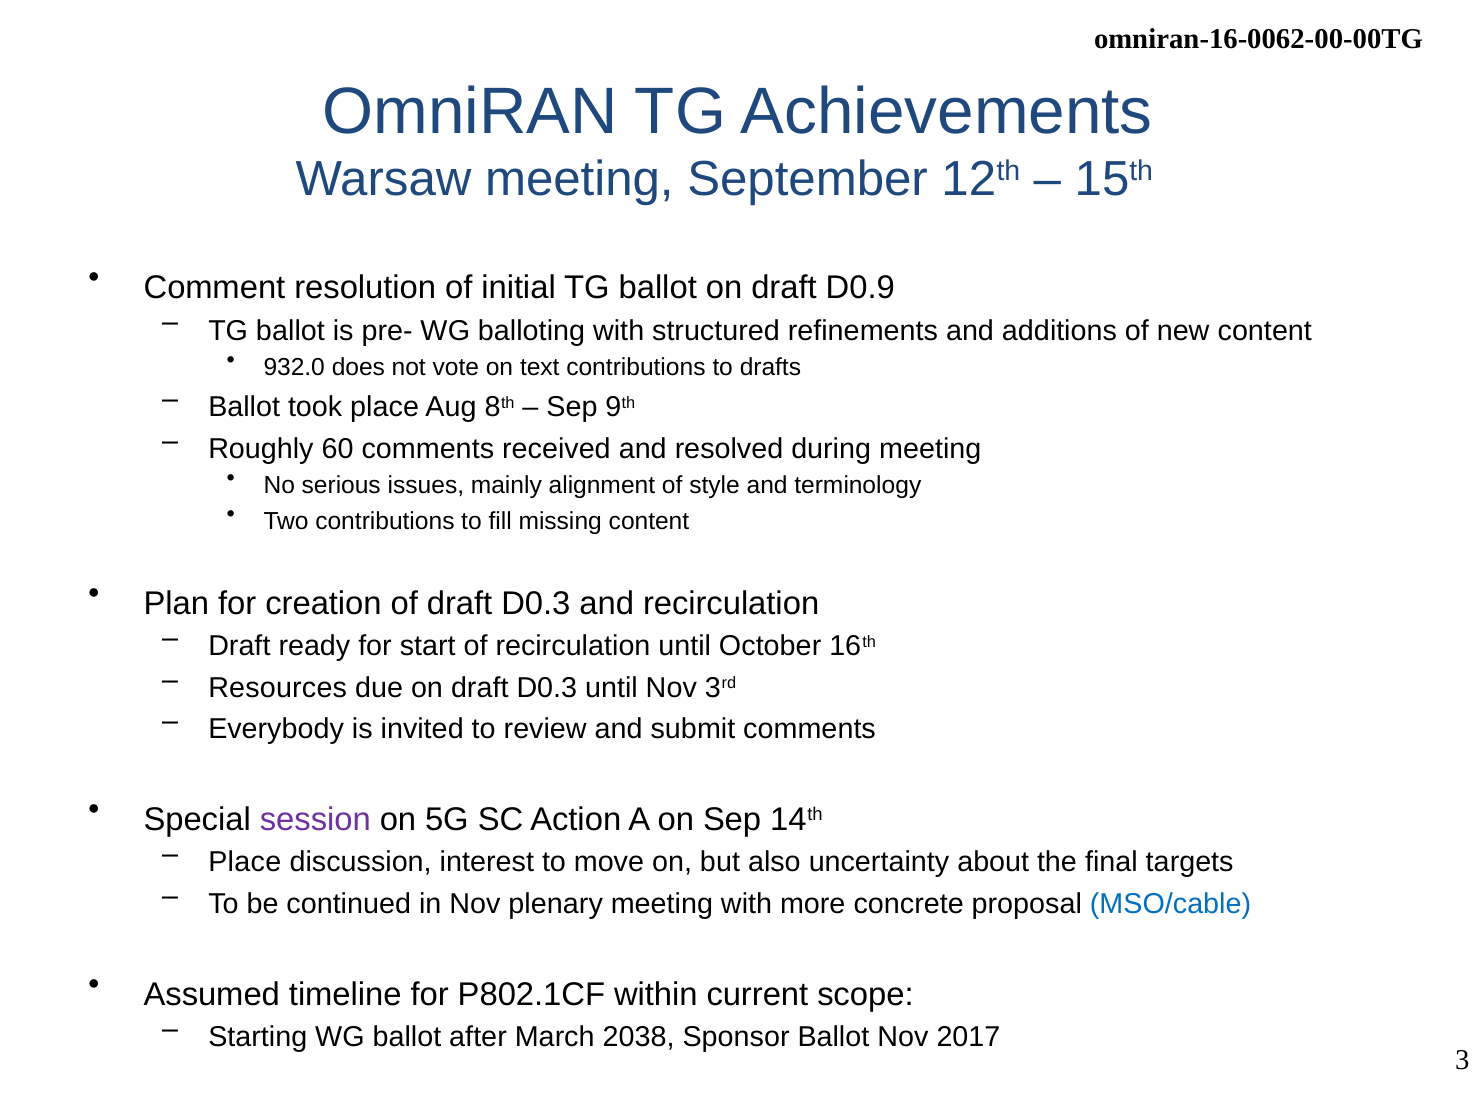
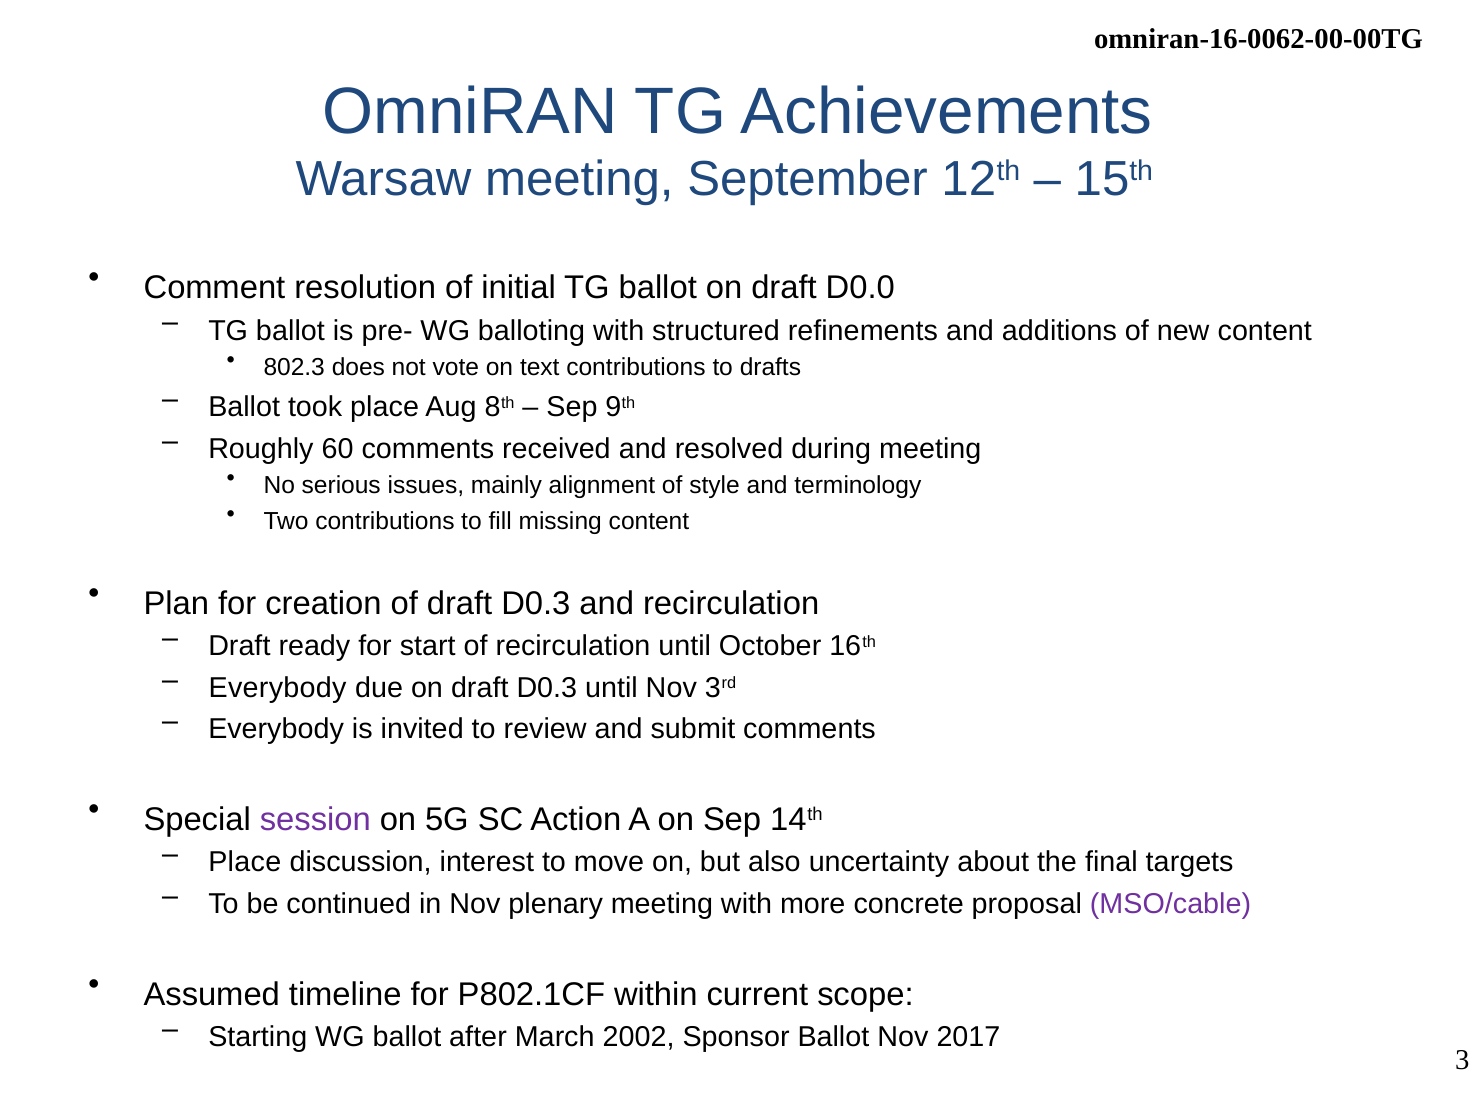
D0.9: D0.9 -> D0.0
932.0: 932.0 -> 802.3
Resources at (278, 688): Resources -> Everybody
MSO/cable colour: blue -> purple
2038: 2038 -> 2002
